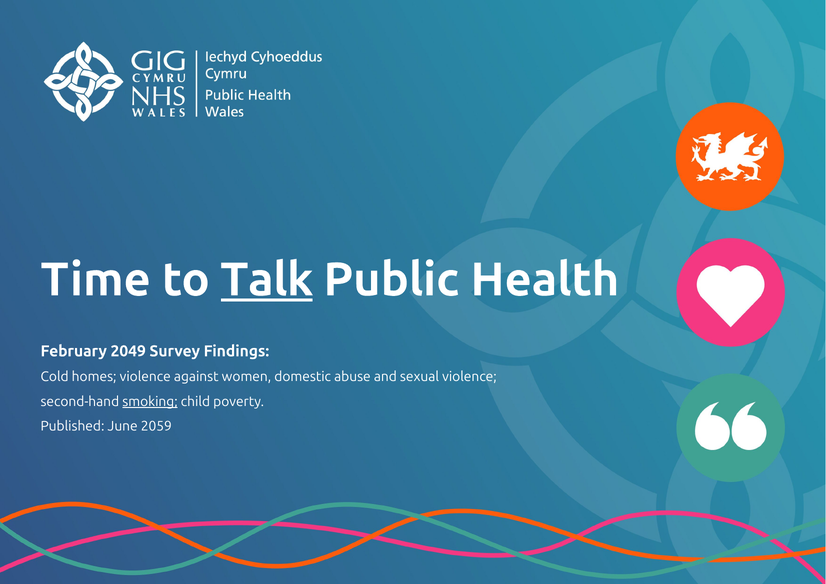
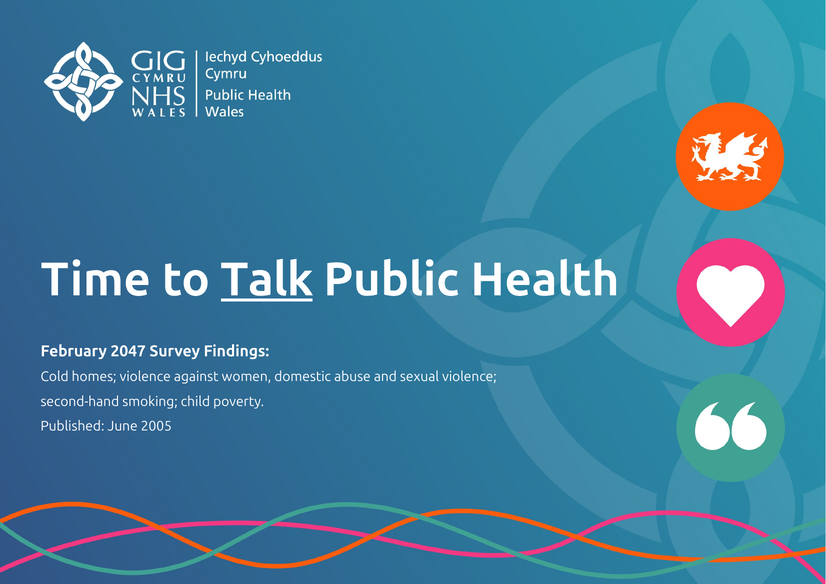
2049: 2049 -> 2047
smoking underline: present -> none
2059: 2059 -> 2005
